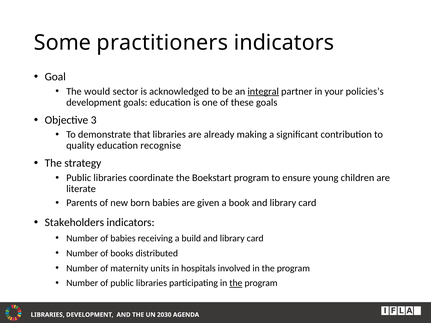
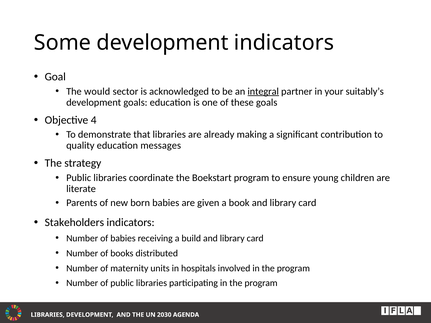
Some practitioners: practitioners -> development
policies’s: policies’s -> suitably’s
3: 3 -> 4
recognise: recognise -> messages
the at (236, 283) underline: present -> none
